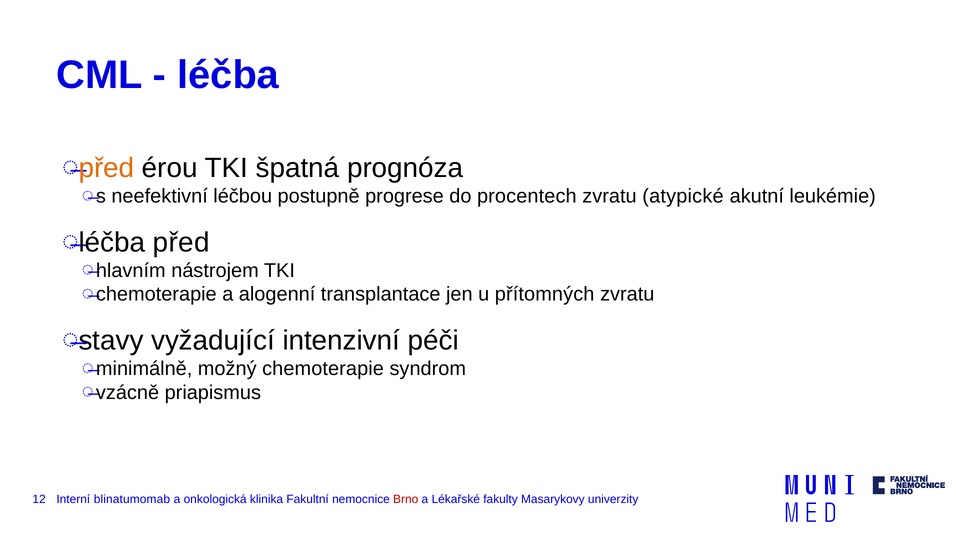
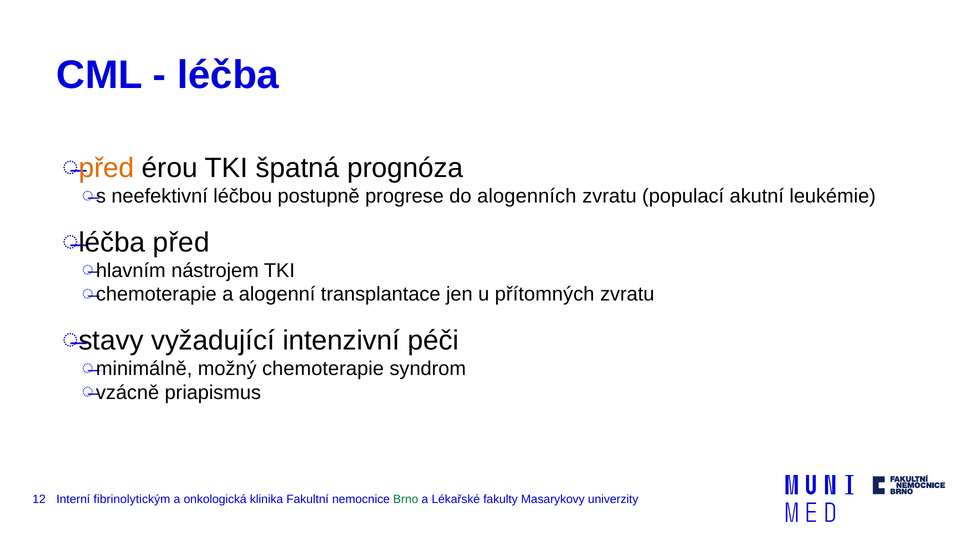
procentech: procentech -> alogenních
atypické: atypické -> populací
blinatumomab: blinatumomab -> fibrinolytickým
Brno colour: red -> green
